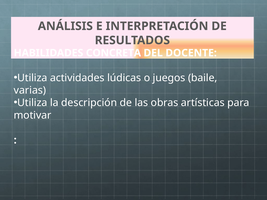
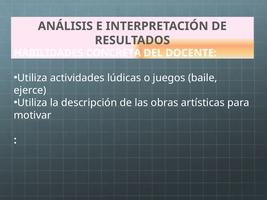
varias: varias -> ejerce
